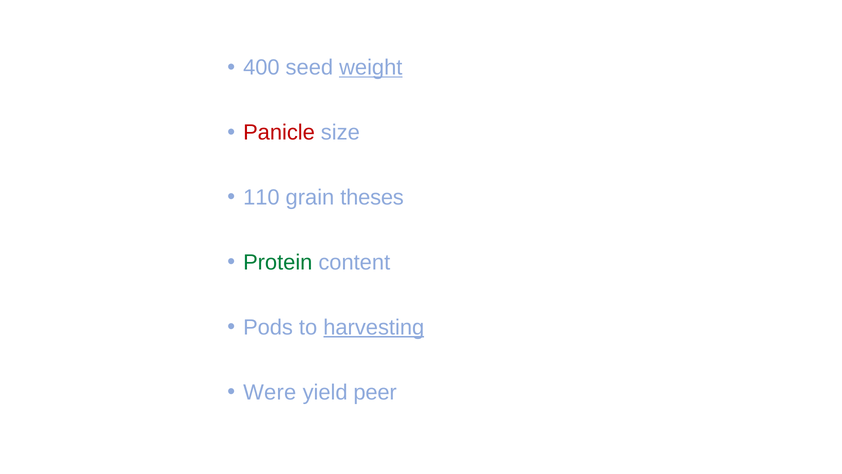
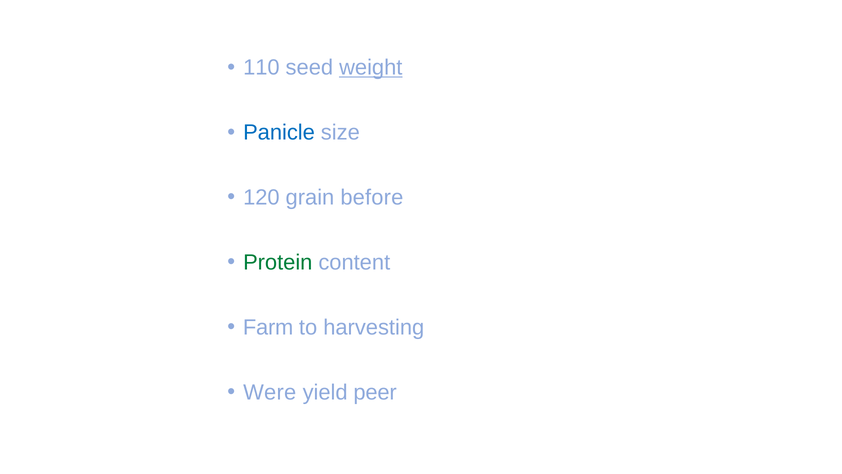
400: 400 -> 110
Panicle colour: red -> blue
110: 110 -> 120
theses: theses -> before
Pods: Pods -> Farm
harvesting underline: present -> none
